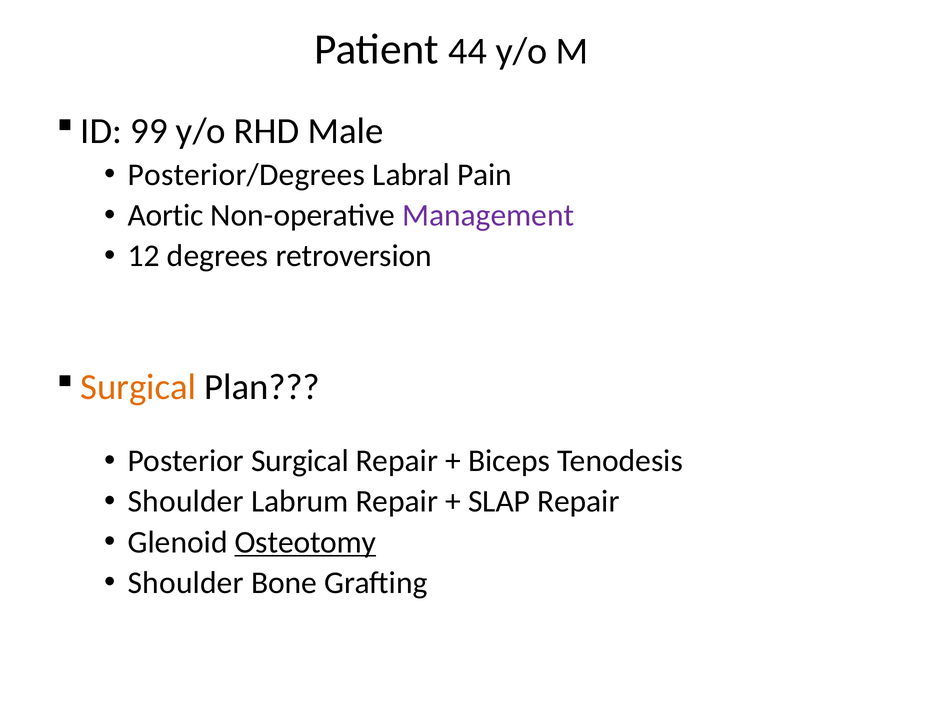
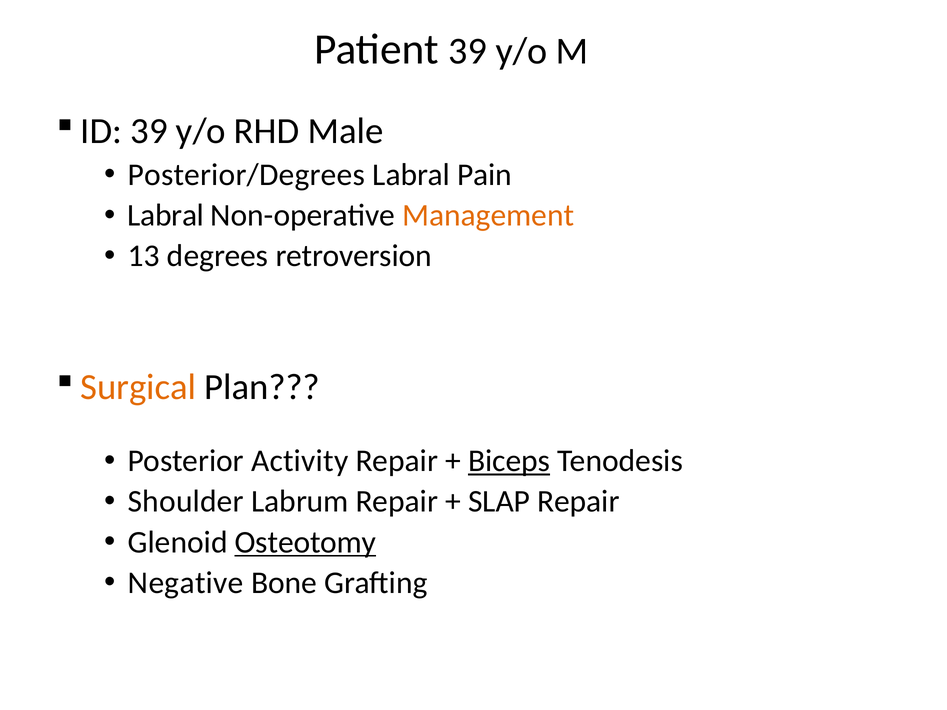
Patient 44: 44 -> 39
ID 99: 99 -> 39
Aortic at (166, 215): Aortic -> Labral
Management colour: purple -> orange
12: 12 -> 13
Posterior Surgical: Surgical -> Activity
Biceps underline: none -> present
Shoulder at (186, 583): Shoulder -> Negative
